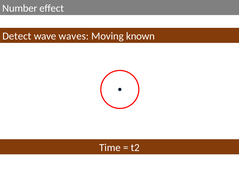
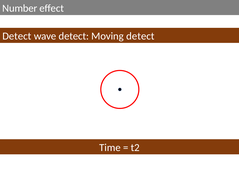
wave waves: waves -> detect
Moving known: known -> detect
